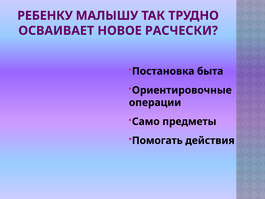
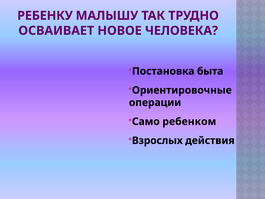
РАСЧЕСКИ: РАСЧЕСКИ -> ЧЕЛОВЕКА
предметы: предметы -> ребенком
Помогать: Помогать -> Взрослых
